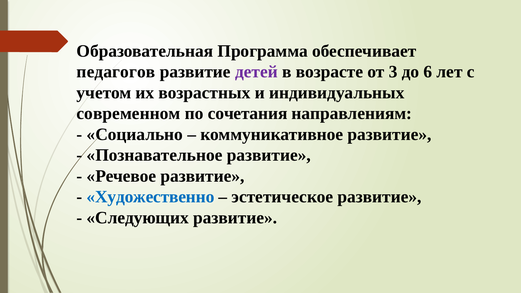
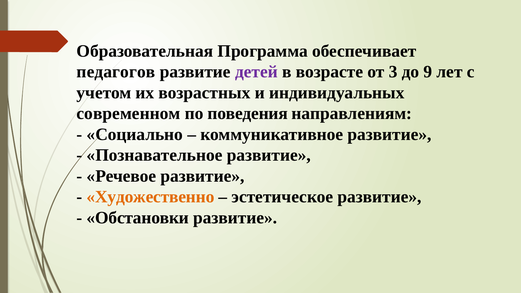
6: 6 -> 9
сочетания: сочетания -> поведения
Художественно colour: blue -> orange
Следующих: Следующих -> Обстановки
